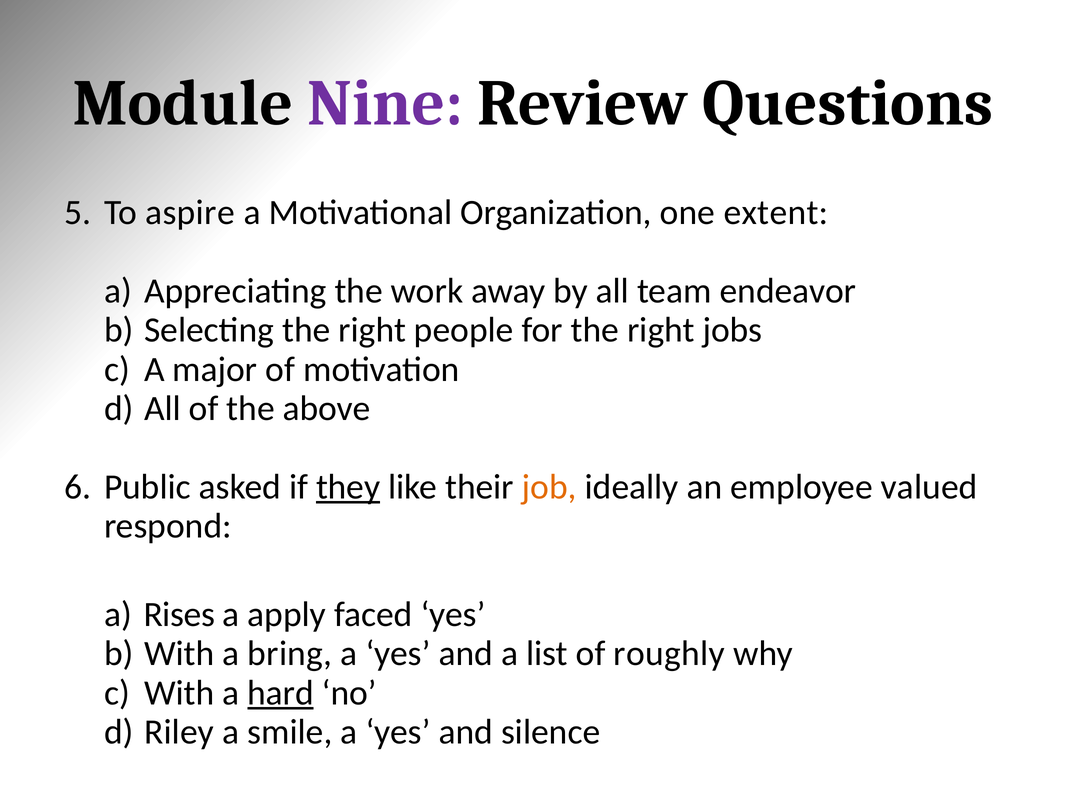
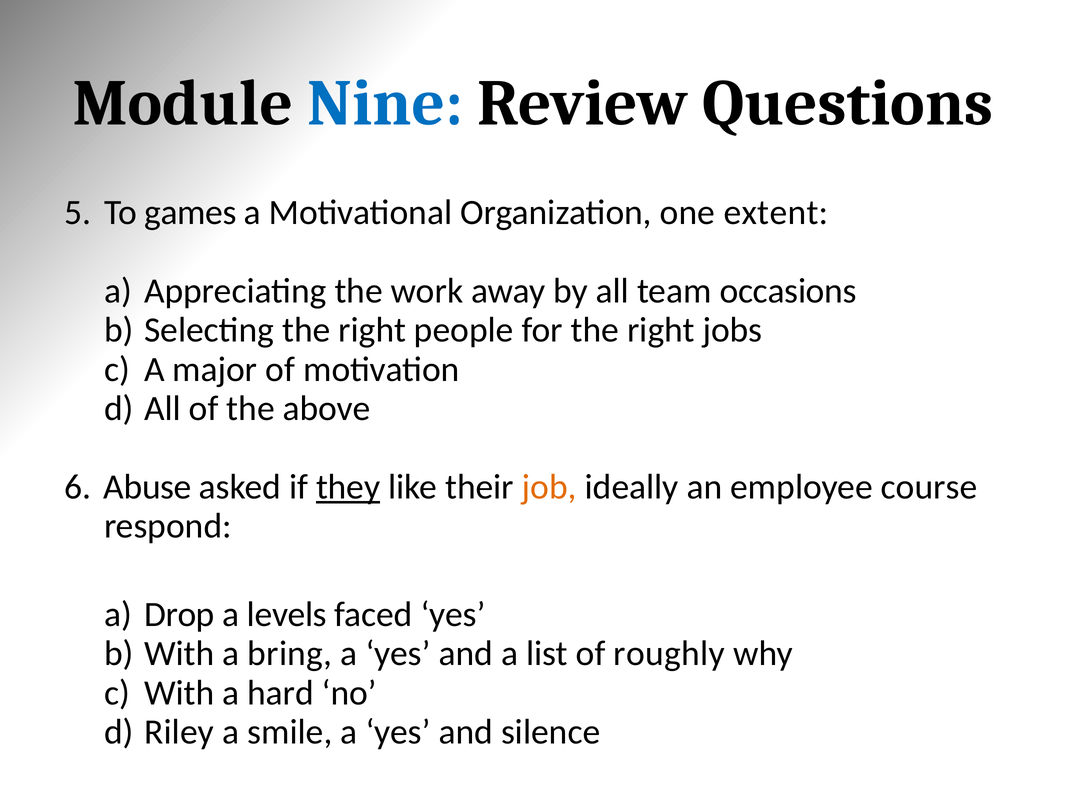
Nine colour: purple -> blue
aspire: aspire -> games
endeavor: endeavor -> occasions
Public: Public -> Abuse
valued: valued -> course
Rises: Rises -> Drop
apply: apply -> levels
hard underline: present -> none
